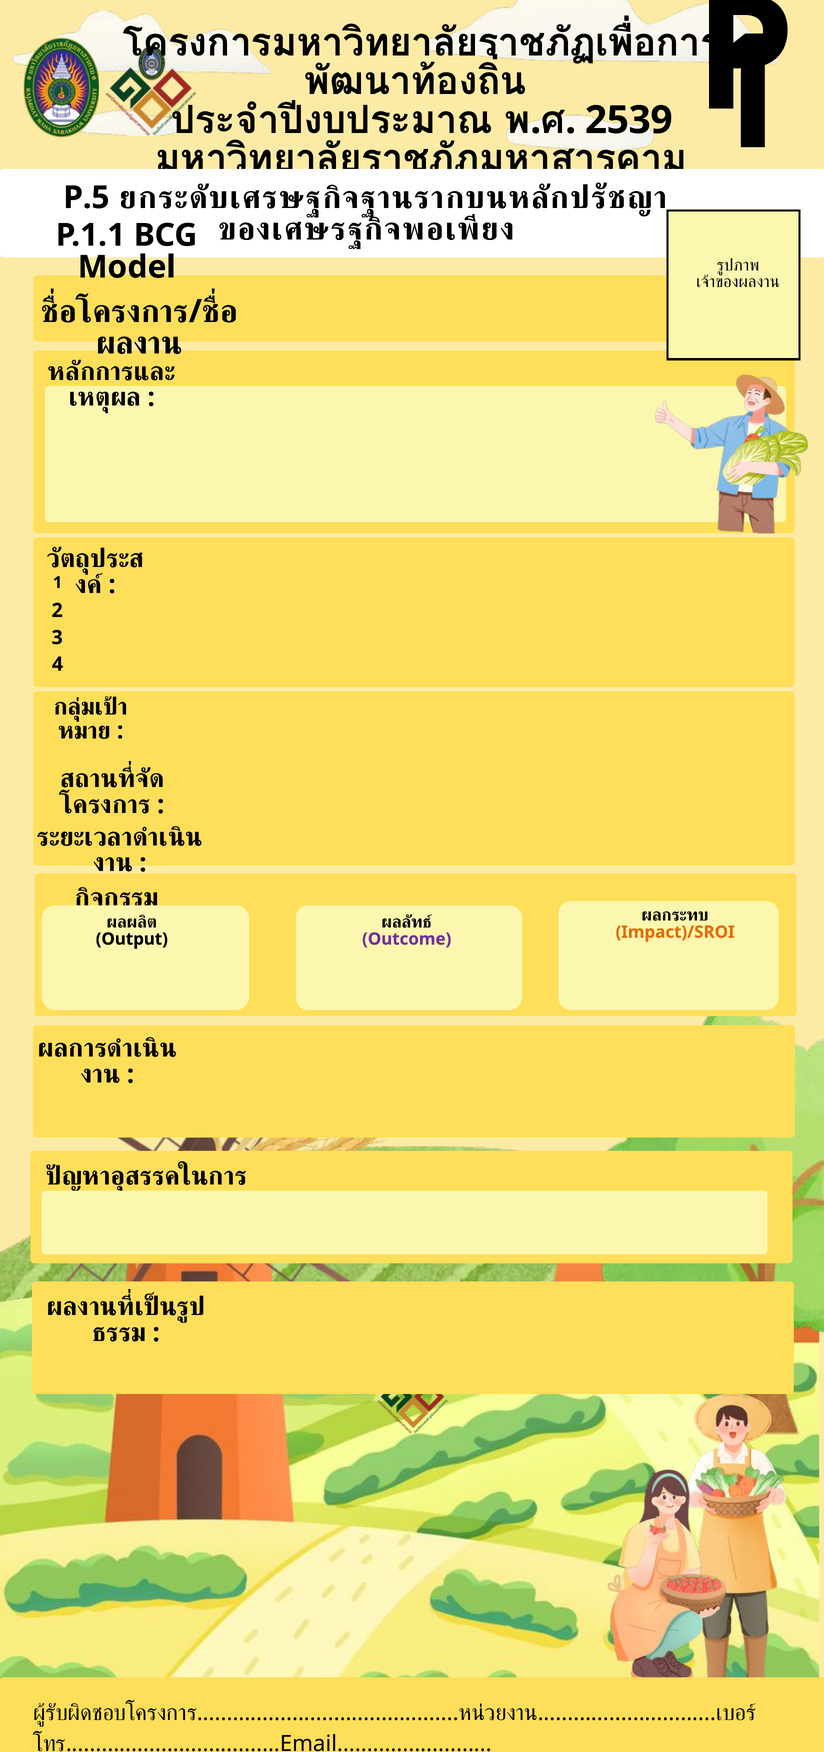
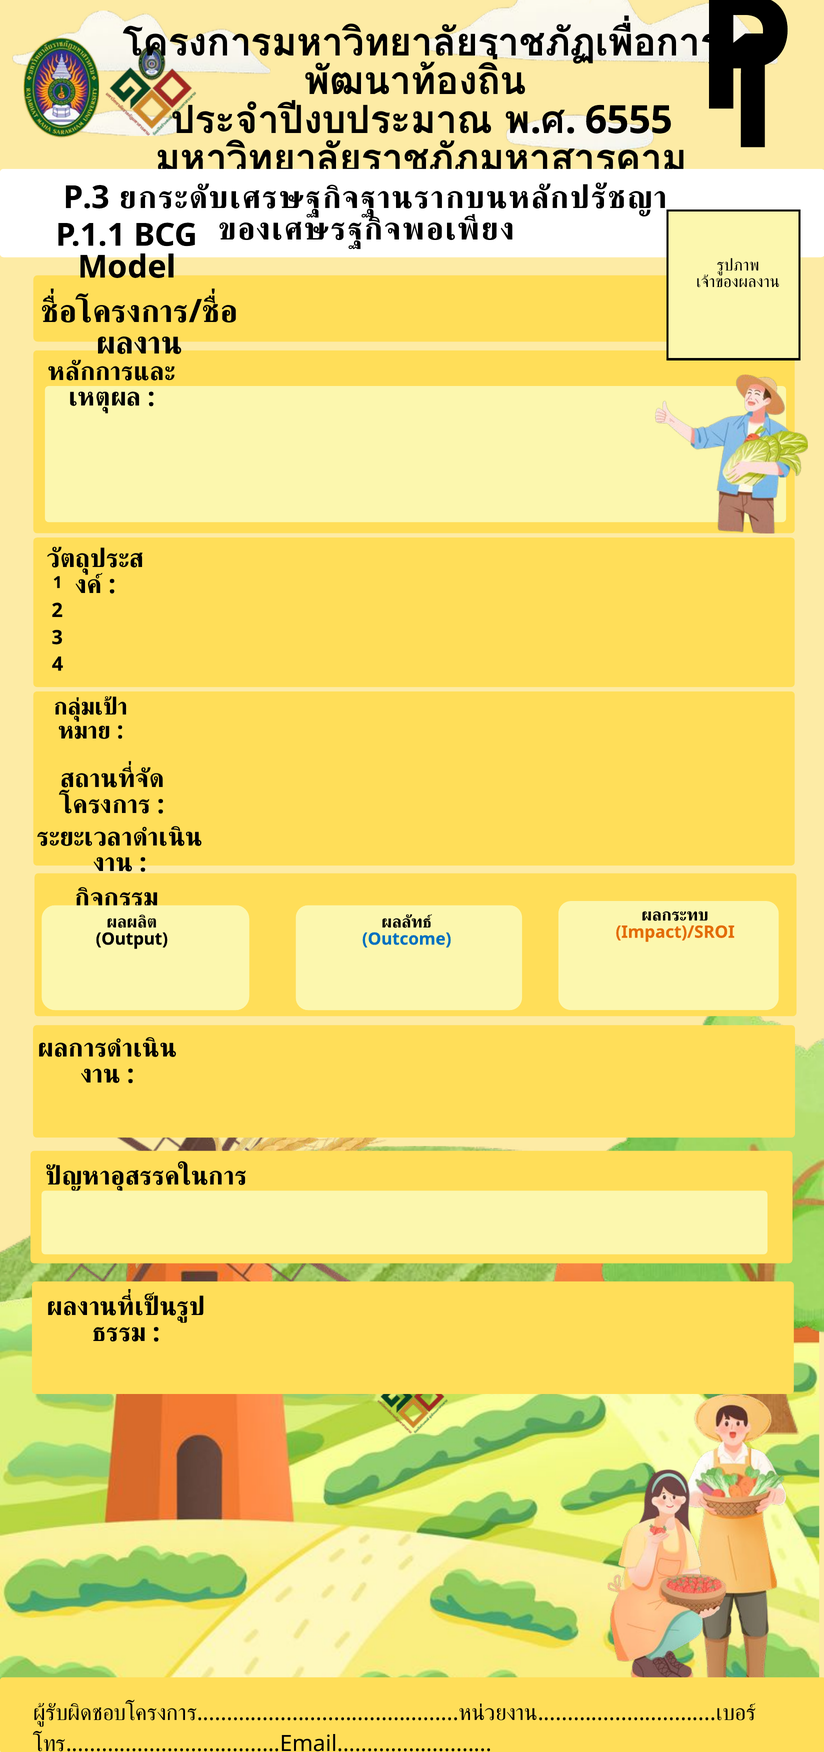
2539: 2539 -> 6555
P.5: P.5 -> P.3
Outcome colour: purple -> blue
